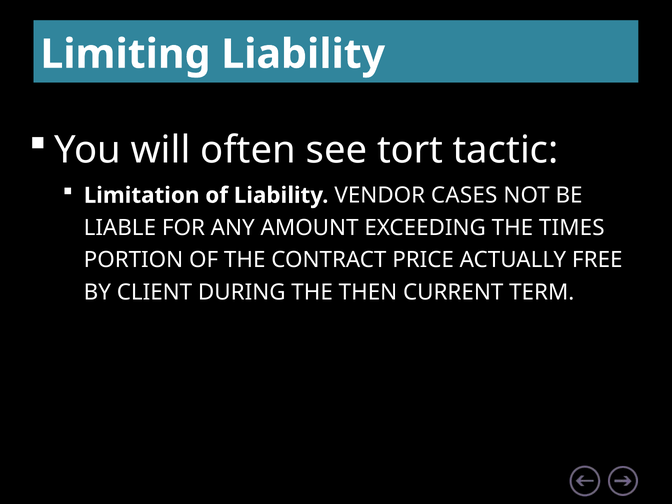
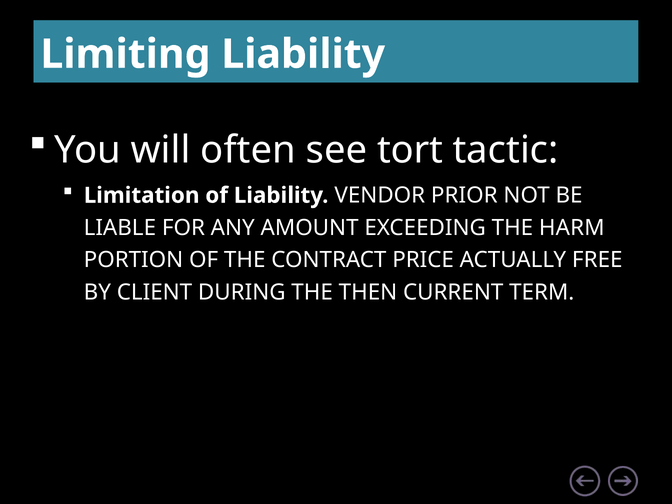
CASES: CASES -> PRIOR
TIMES: TIMES -> HARM
